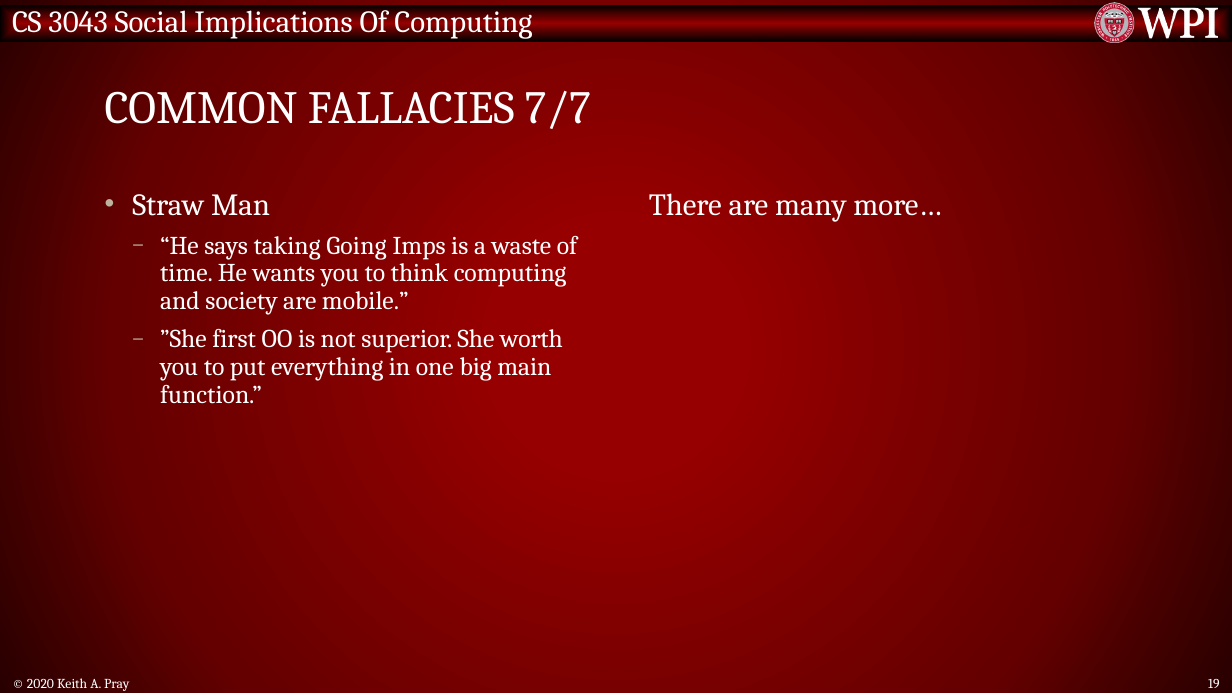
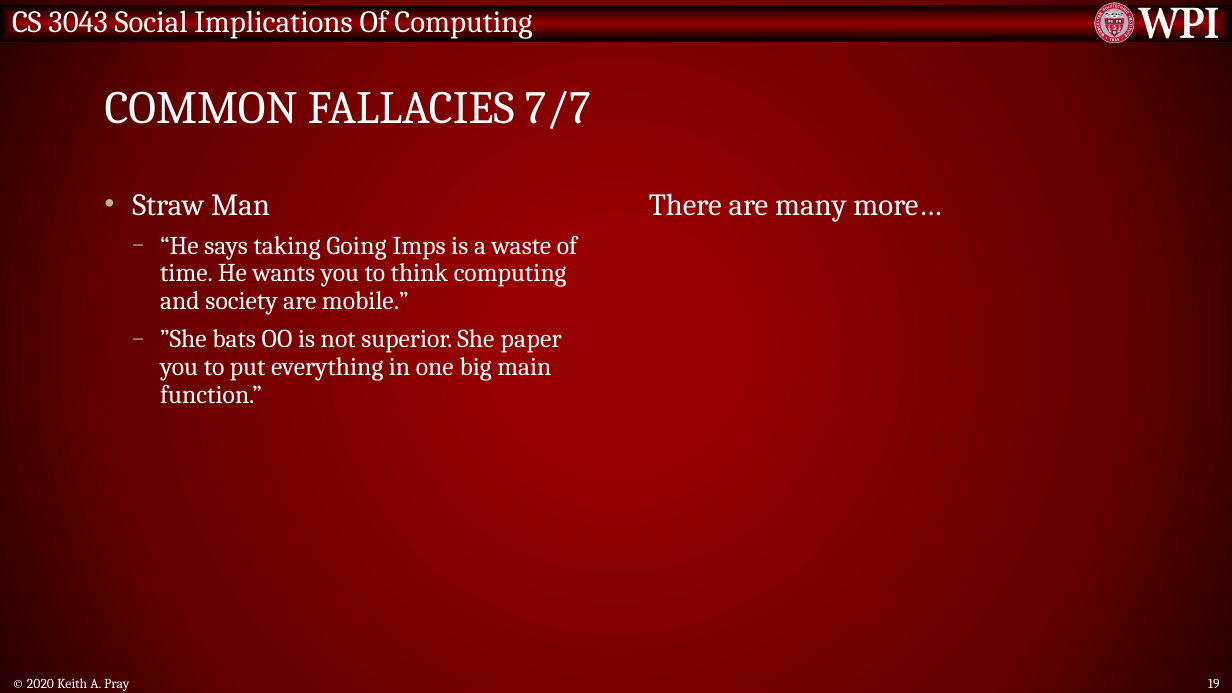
first: first -> bats
worth: worth -> paper
